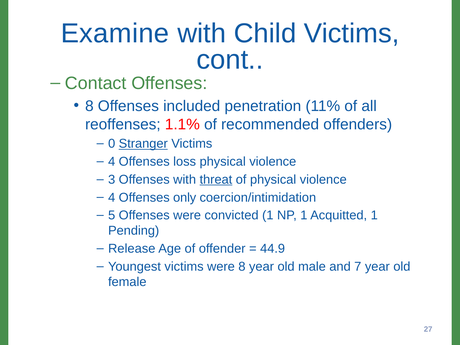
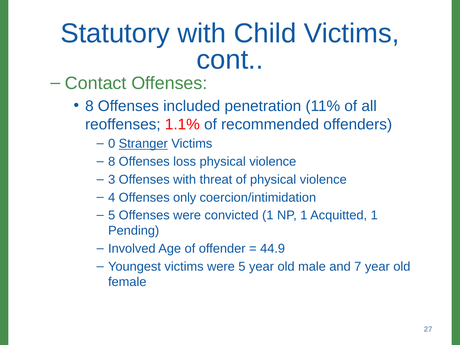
Examine: Examine -> Statutory
4 at (112, 162): 4 -> 8
threat underline: present -> none
Release: Release -> Involved
were 8: 8 -> 5
